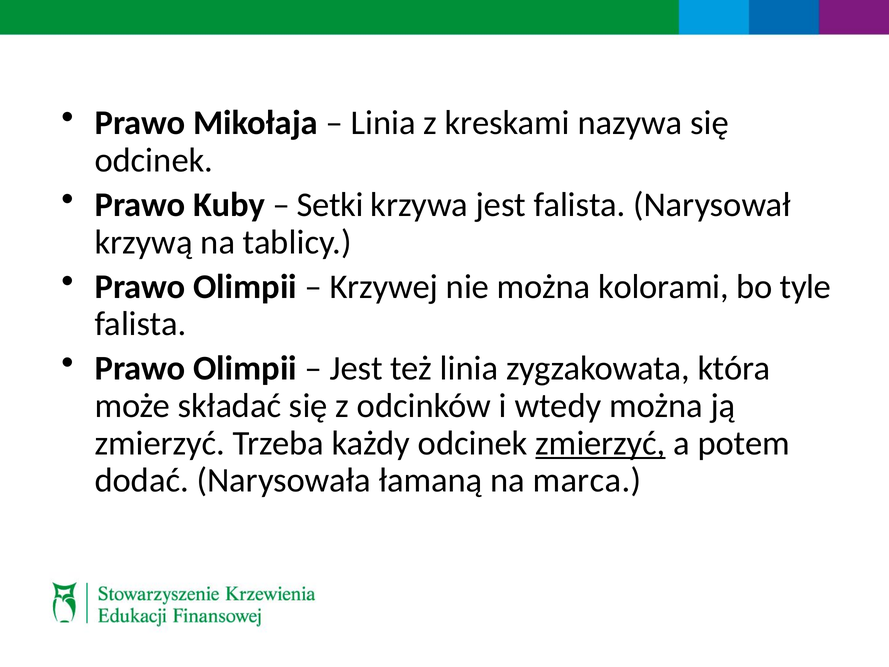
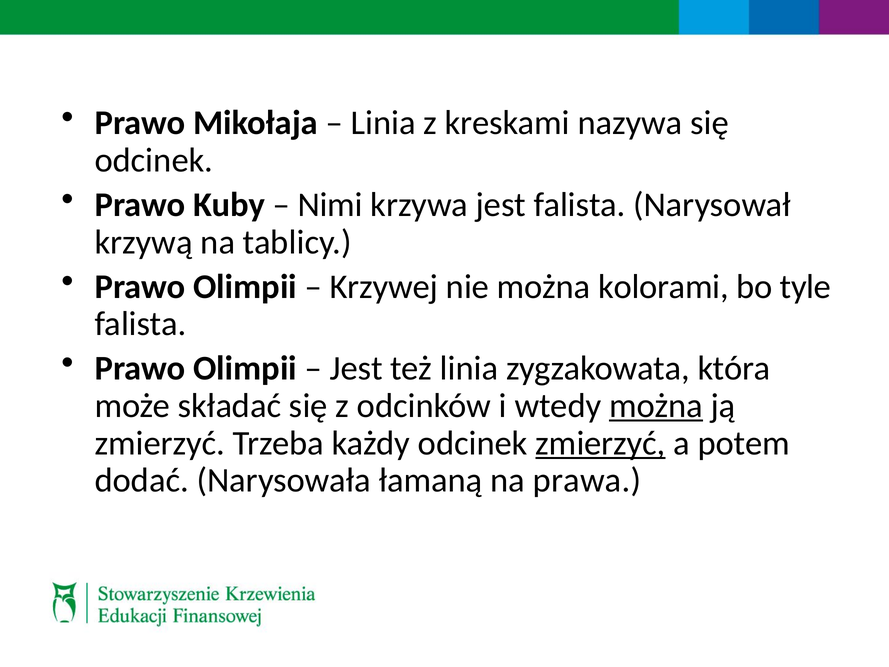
Setki: Setki -> Nimi
można at (656, 406) underline: none -> present
marca: marca -> prawa
